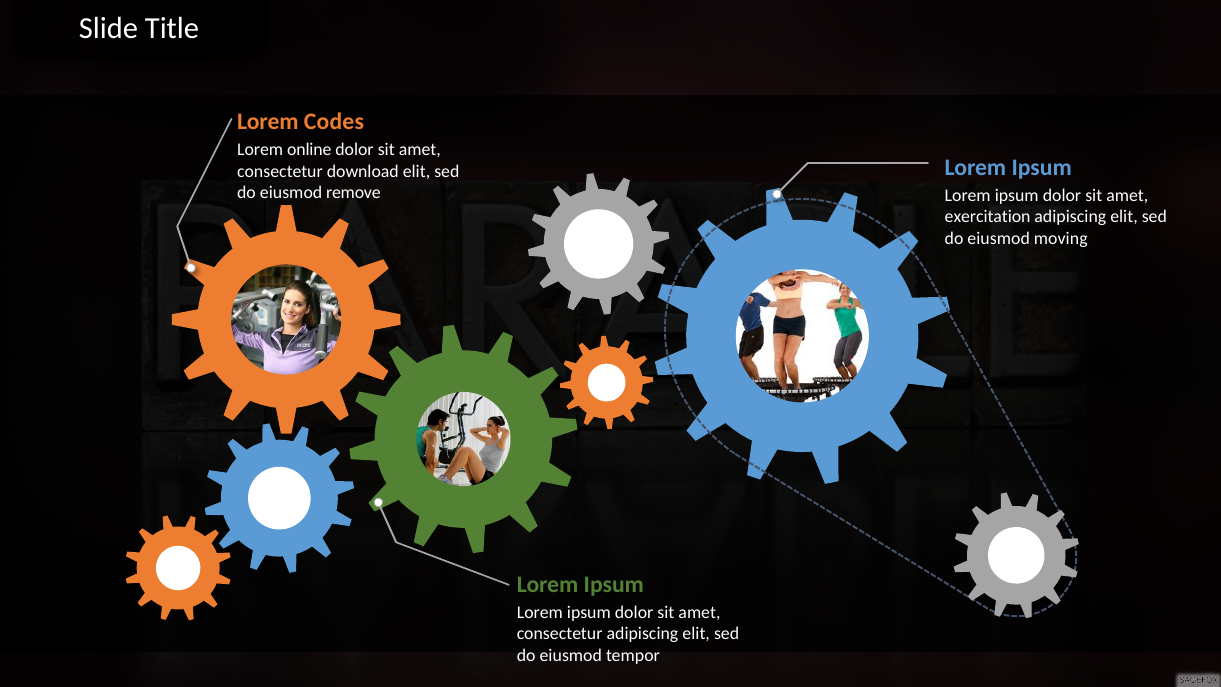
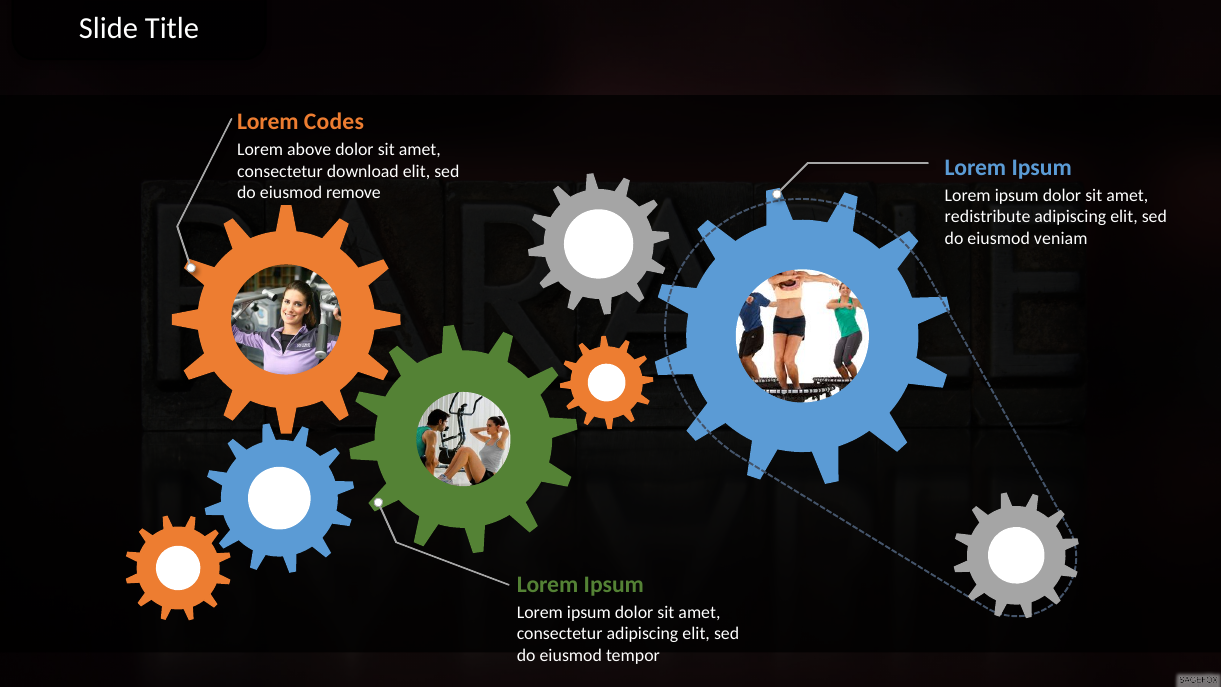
online: online -> above
exercitation: exercitation -> redistribute
moving: moving -> veniam
